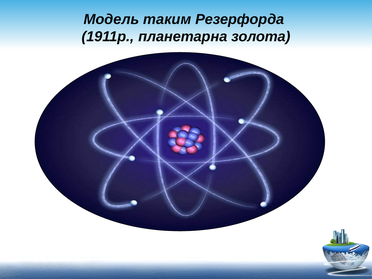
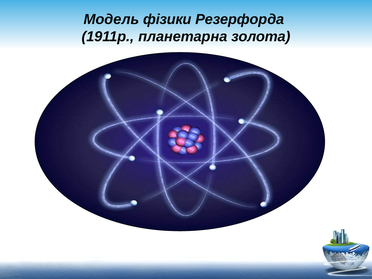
таким: таким -> фізики
